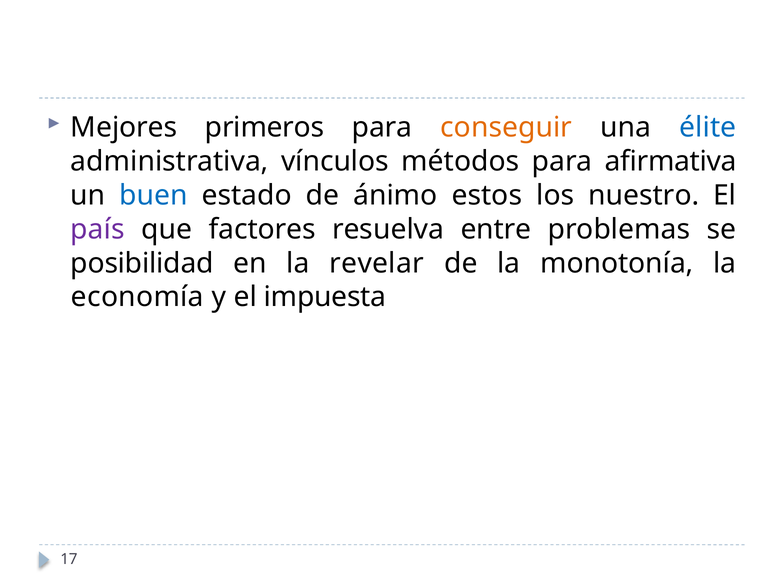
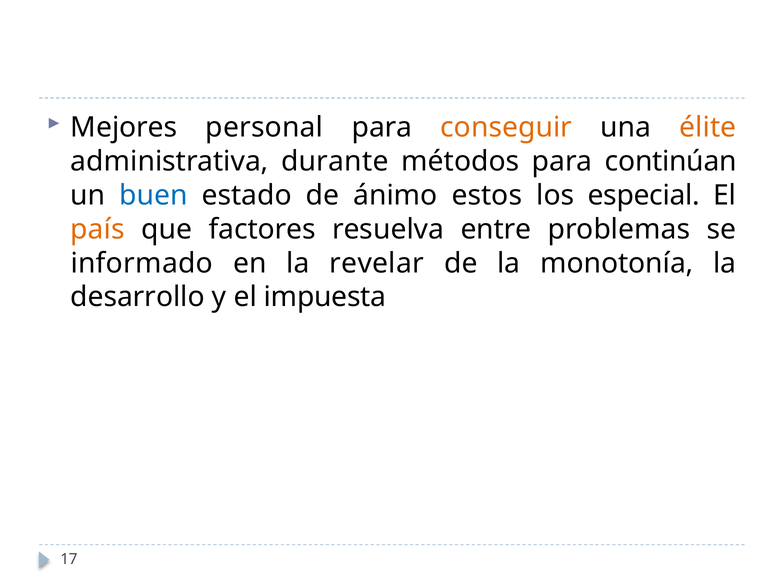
primeros: primeros -> personal
élite colour: blue -> orange
vínculos: vínculos -> durante
afirmativa: afirmativa -> continúan
nuestro: nuestro -> especial
país colour: purple -> orange
posibilidad: posibilidad -> informado
economía: economía -> desarrollo
